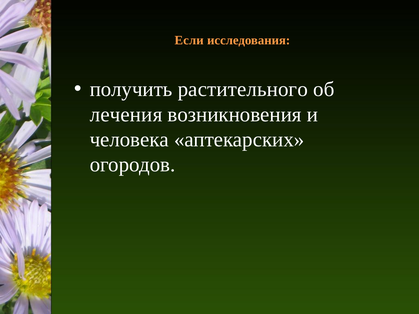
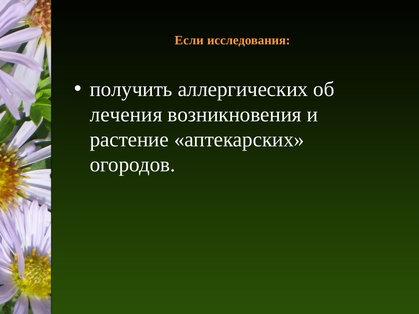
растительного: растительного -> аллергических
человека: человека -> растение
